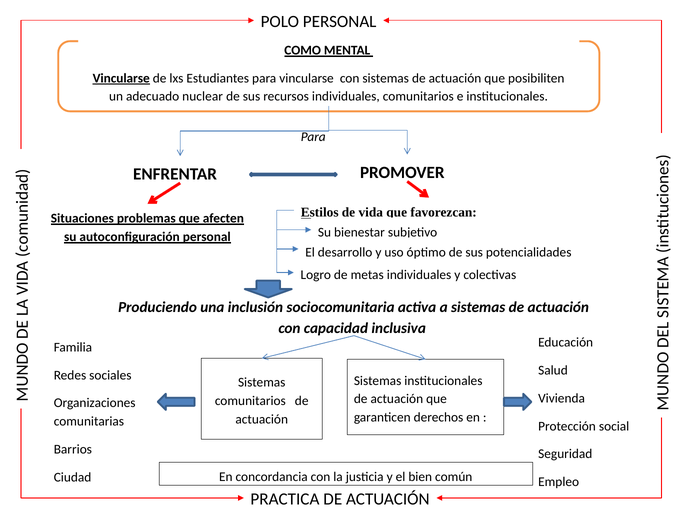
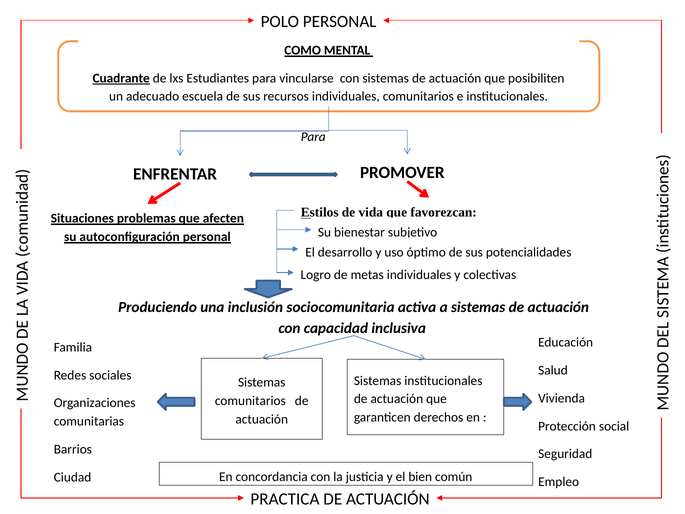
Vincularse at (121, 78): Vincularse -> Cuadrante
nuclear: nuclear -> escuela
